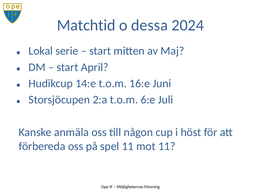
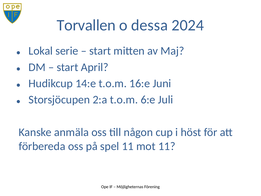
Matchtid: Matchtid -> Torvallen
